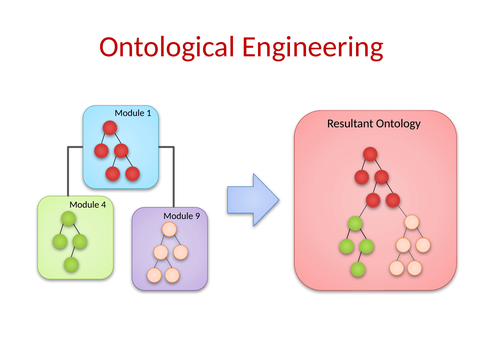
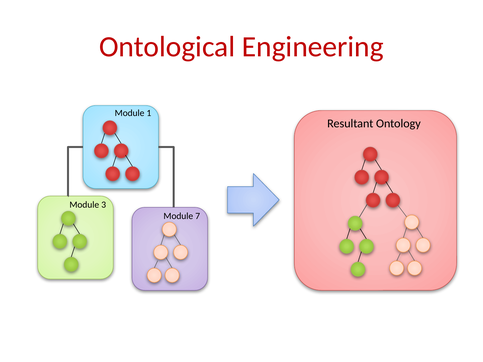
4: 4 -> 3
9: 9 -> 7
